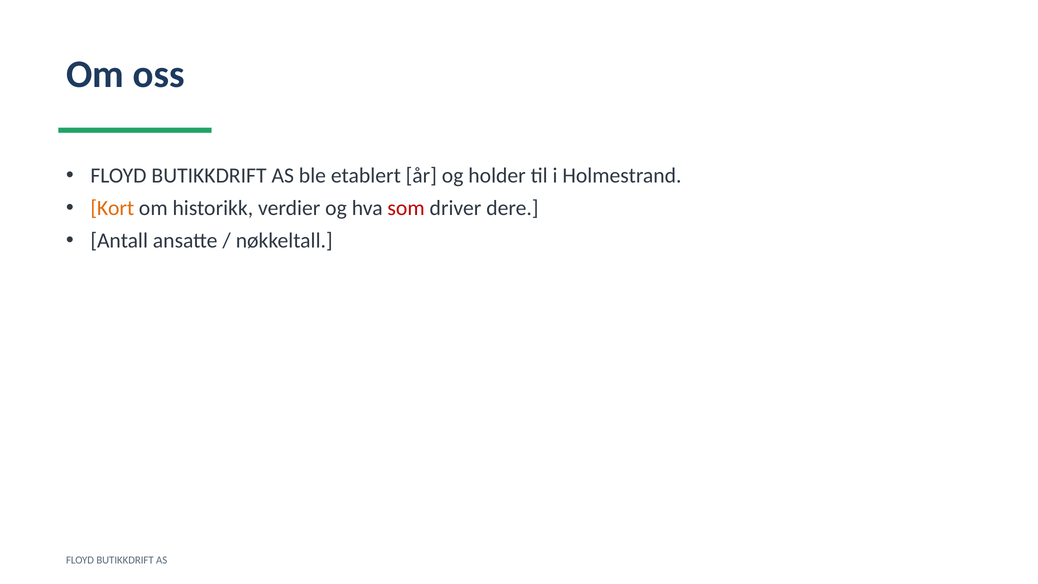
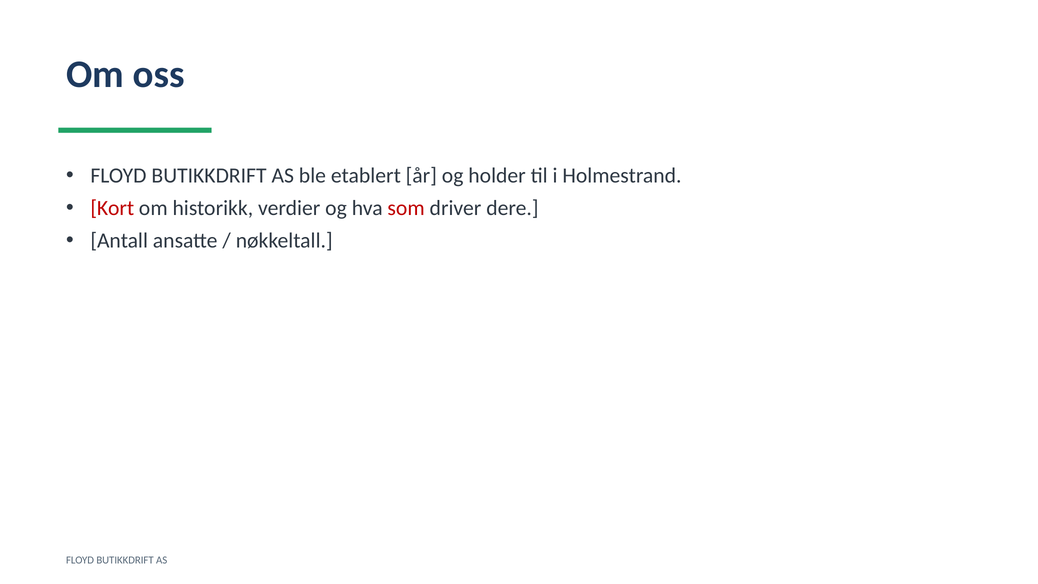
Kort colour: orange -> red
